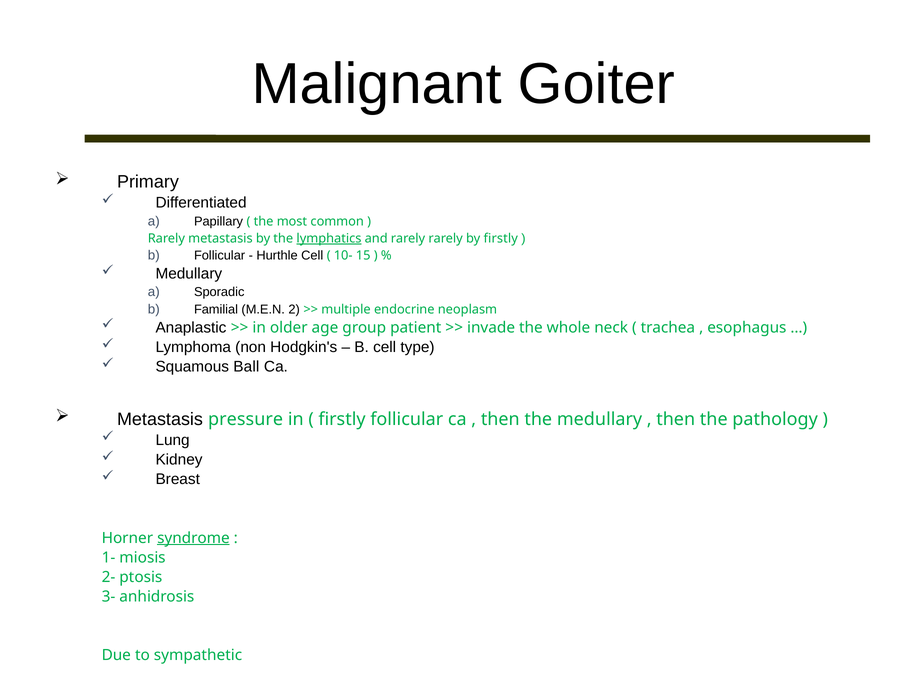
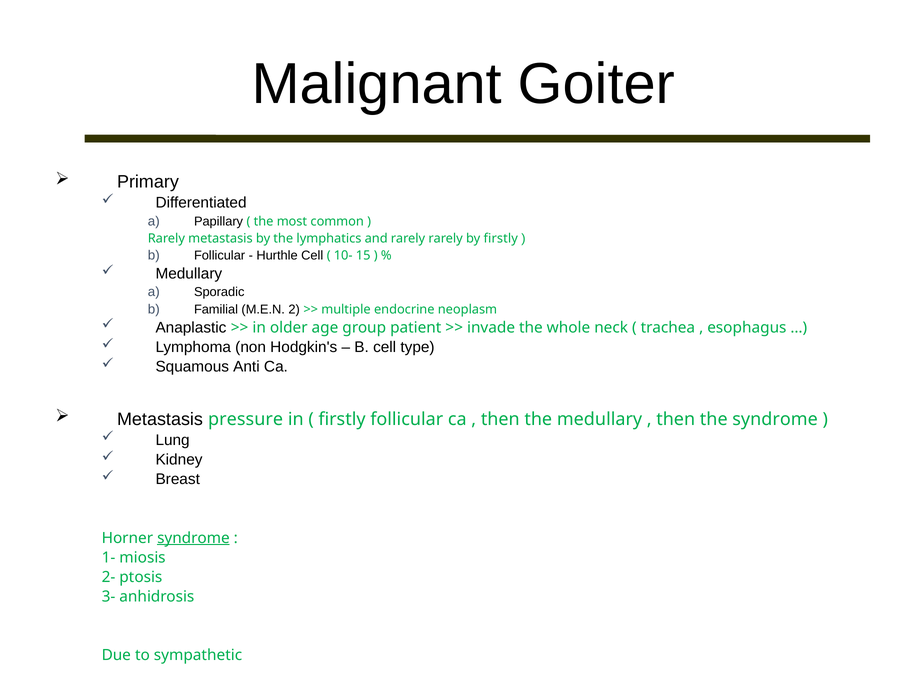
lymphatics underline: present -> none
Ball: Ball -> Anti
the pathology: pathology -> syndrome
